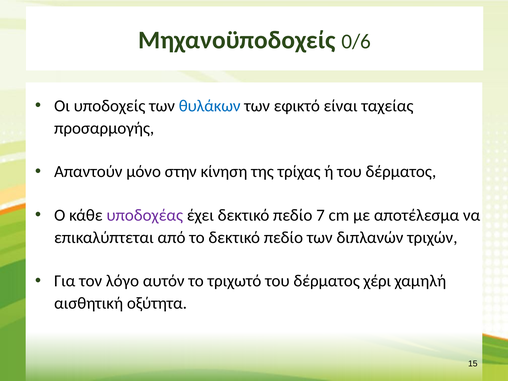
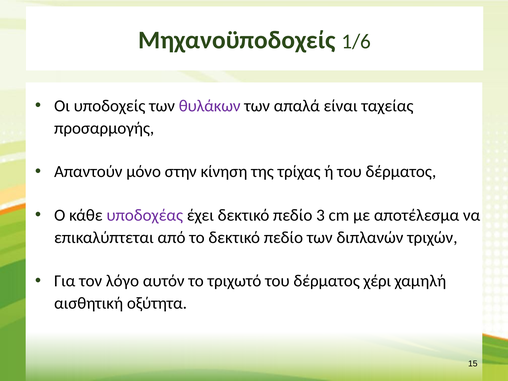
0/6: 0/6 -> 1/6
θυλάκων colour: blue -> purple
εφικτό: εφικτό -> απαλά
7: 7 -> 3
